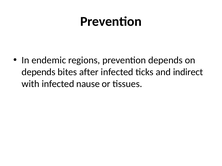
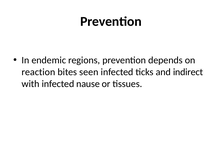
depends at (39, 72): depends -> reaction
after: after -> seen
